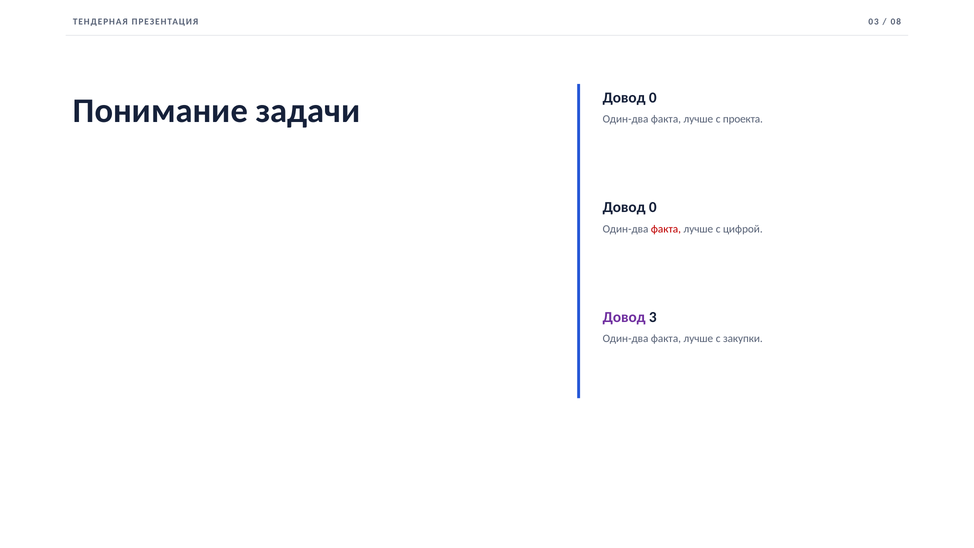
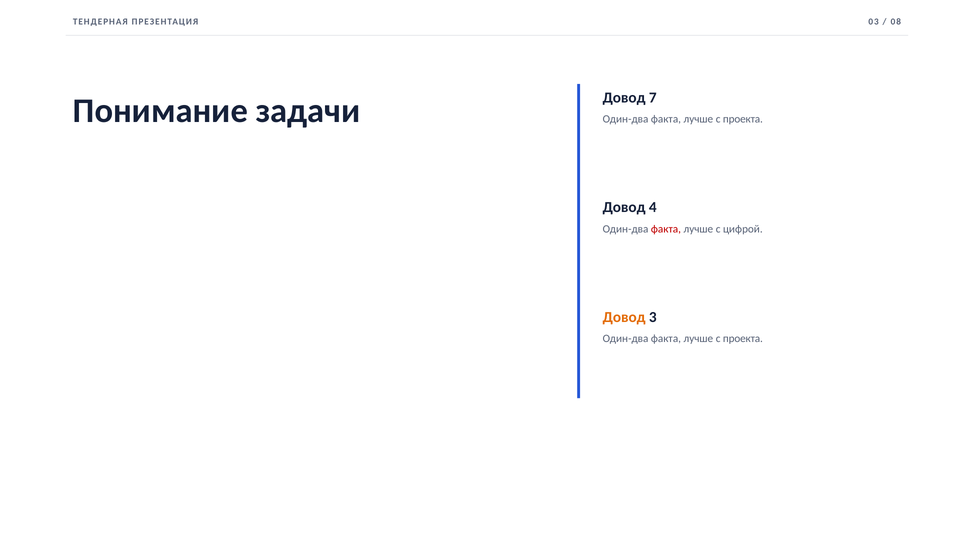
задачи Довод 0: 0 -> 7
0 at (653, 207): 0 -> 4
Довод at (624, 317) colour: purple -> orange
закупки at (743, 338): закупки -> проекта
